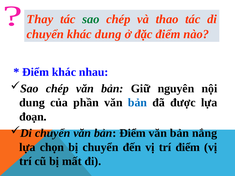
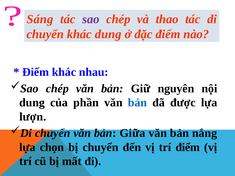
Thay: Thay -> Sáng
sao at (91, 19) colour: green -> purple
đoạn: đoạn -> lượn
bản Điểm: Điểm -> Giữa
